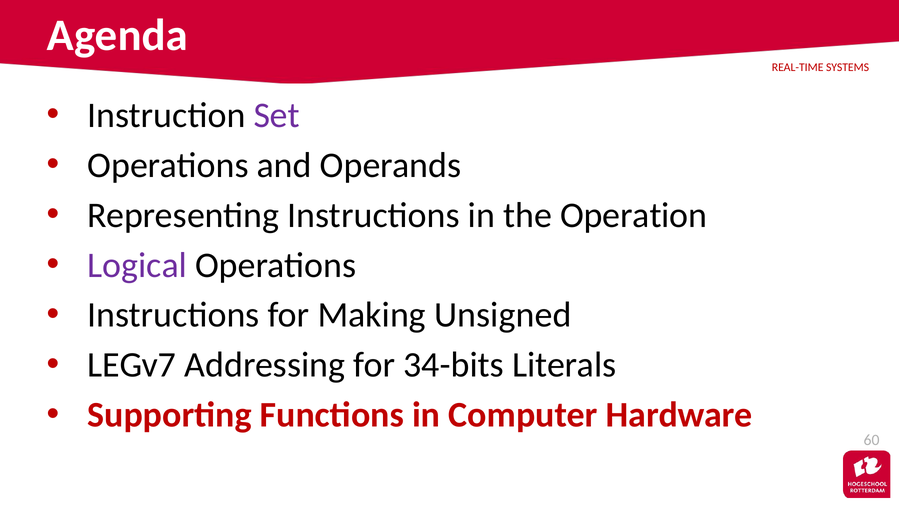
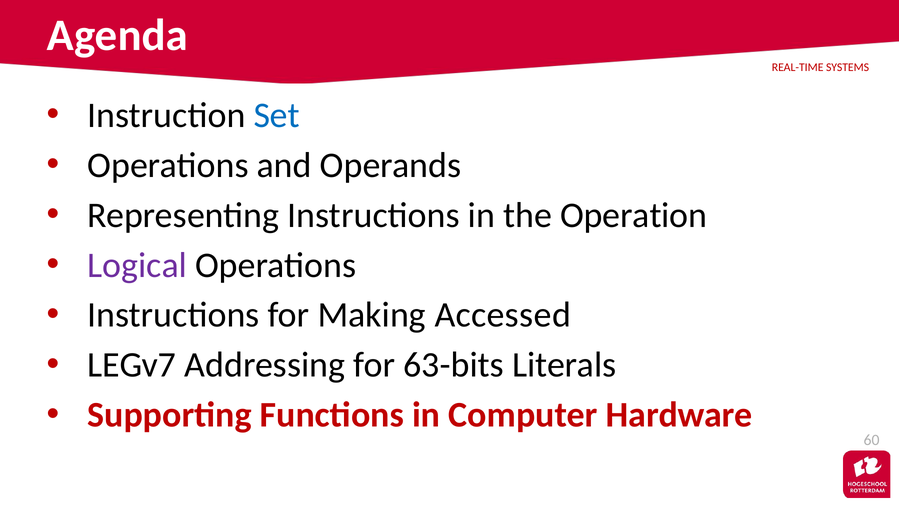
Set colour: purple -> blue
Unsigned: Unsigned -> Accessed
34-bits: 34-bits -> 63-bits
